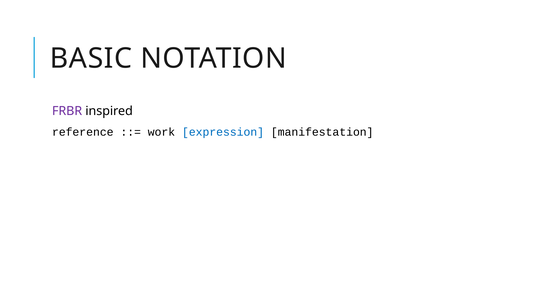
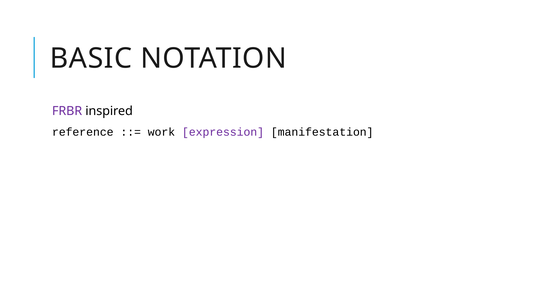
expression colour: blue -> purple
